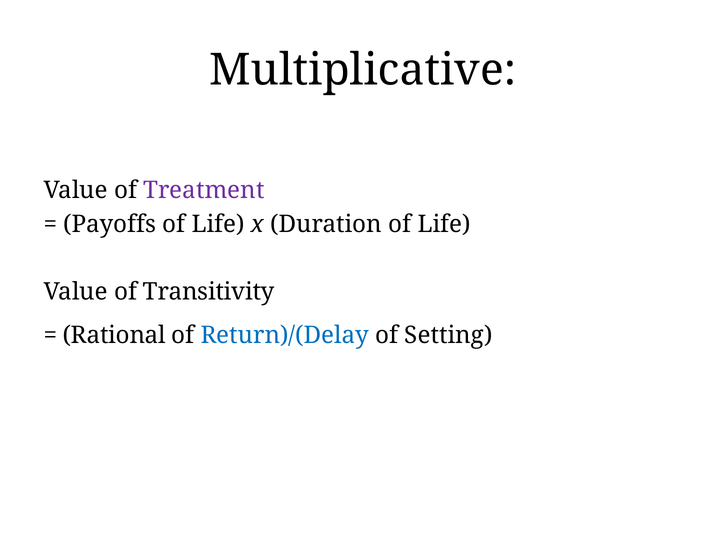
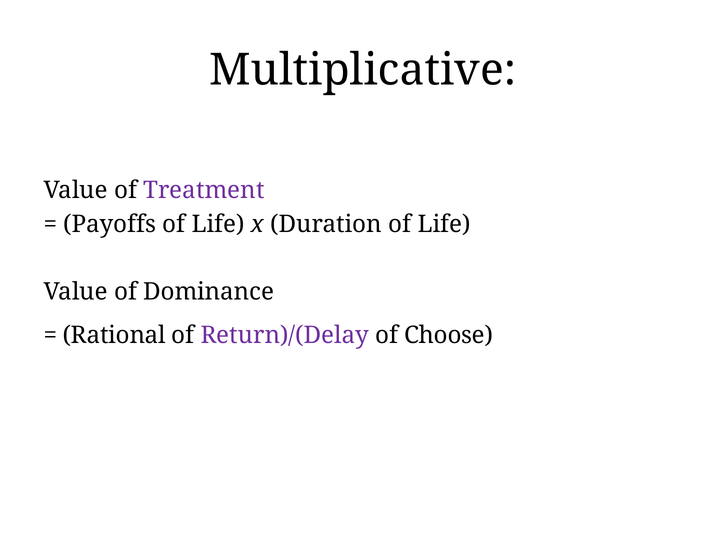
Transitivity: Transitivity -> Dominance
Return)/(Delay colour: blue -> purple
Setting: Setting -> Choose
